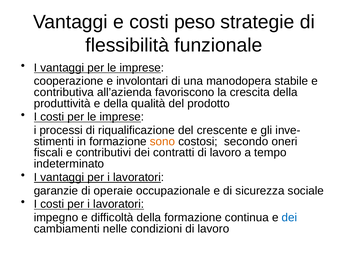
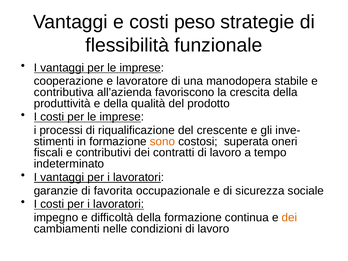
involontari: involontari -> lavoratore
secondo: secondo -> superata
operaie: operaie -> favorita
dei at (289, 218) colour: blue -> orange
